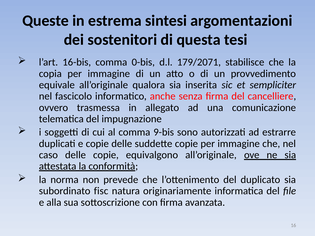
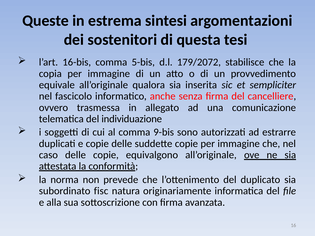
0-bis: 0-bis -> 5-bis
179/2071: 179/2071 -> 179/2072
impugnazione: impugnazione -> individuazione
